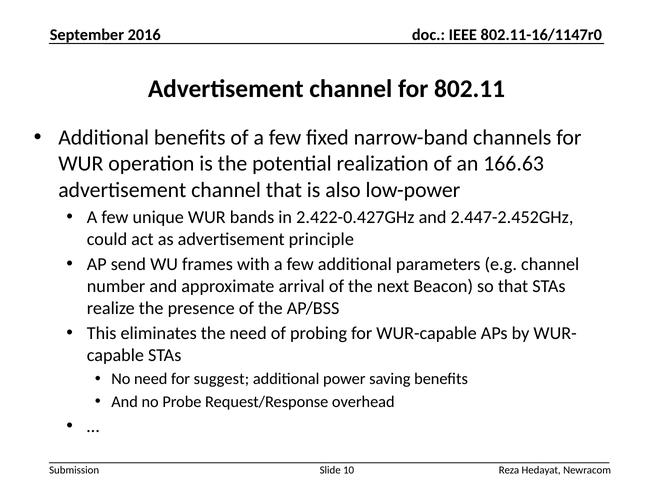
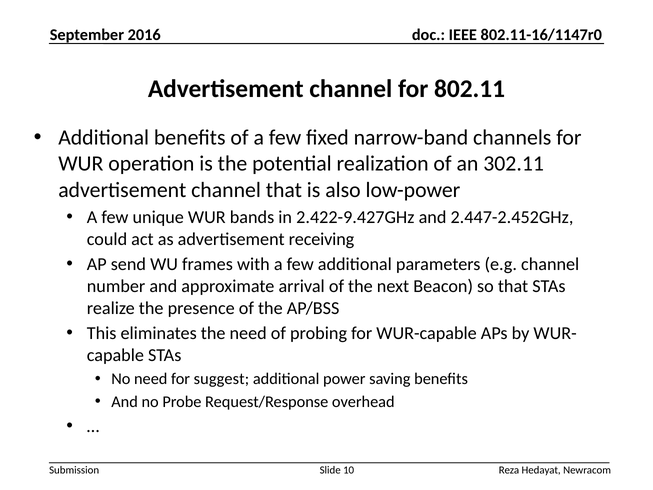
166.63: 166.63 -> 302.11
2.422-0.427GHz: 2.422-0.427GHz -> 2.422-9.427GHz
principle: principle -> receiving
